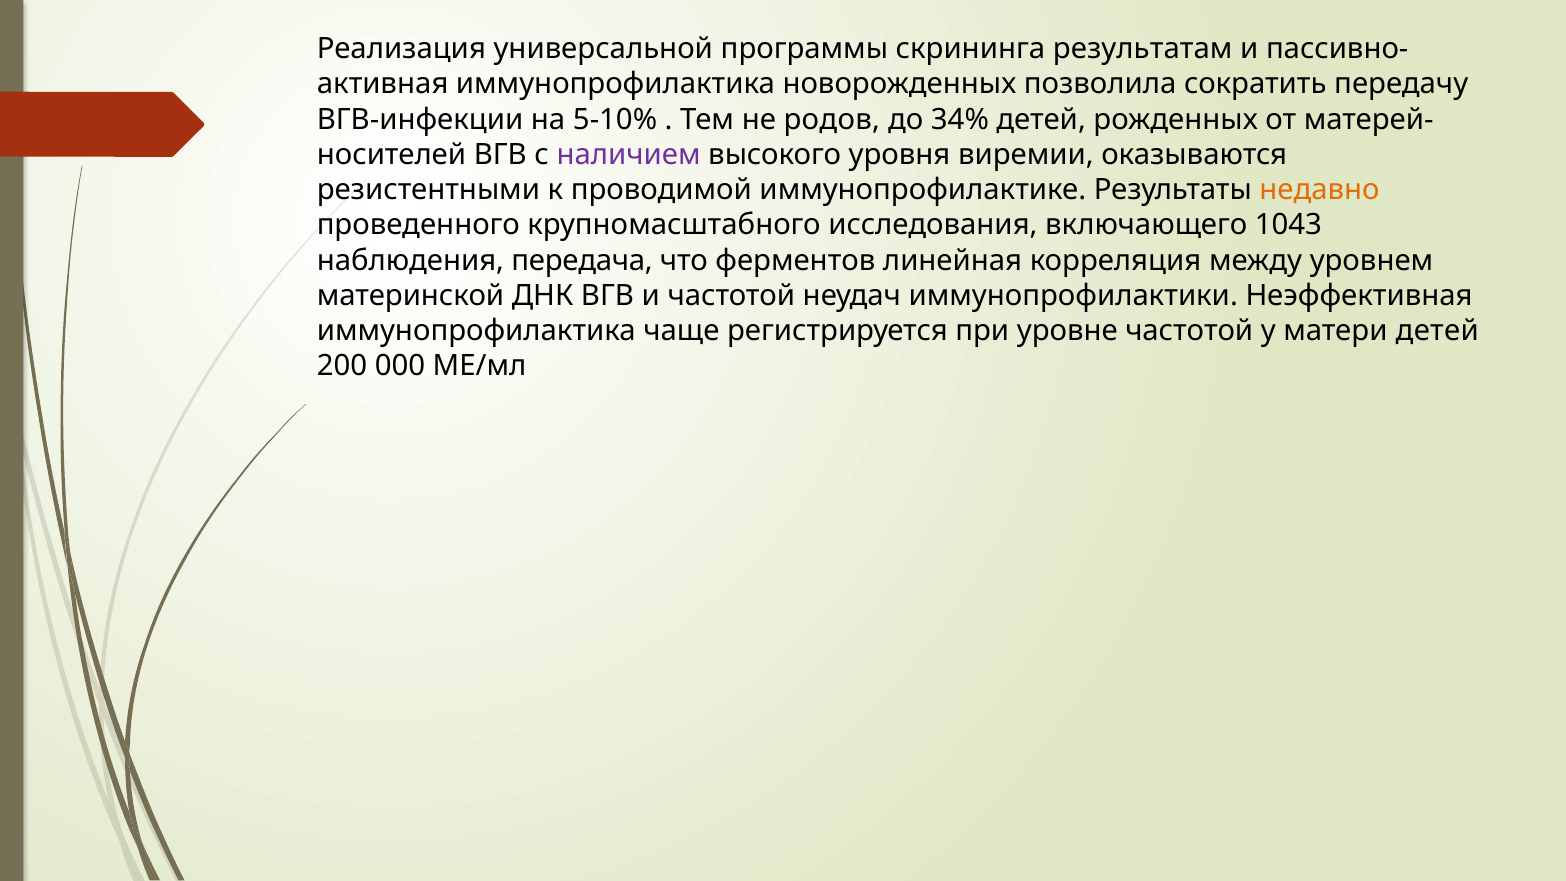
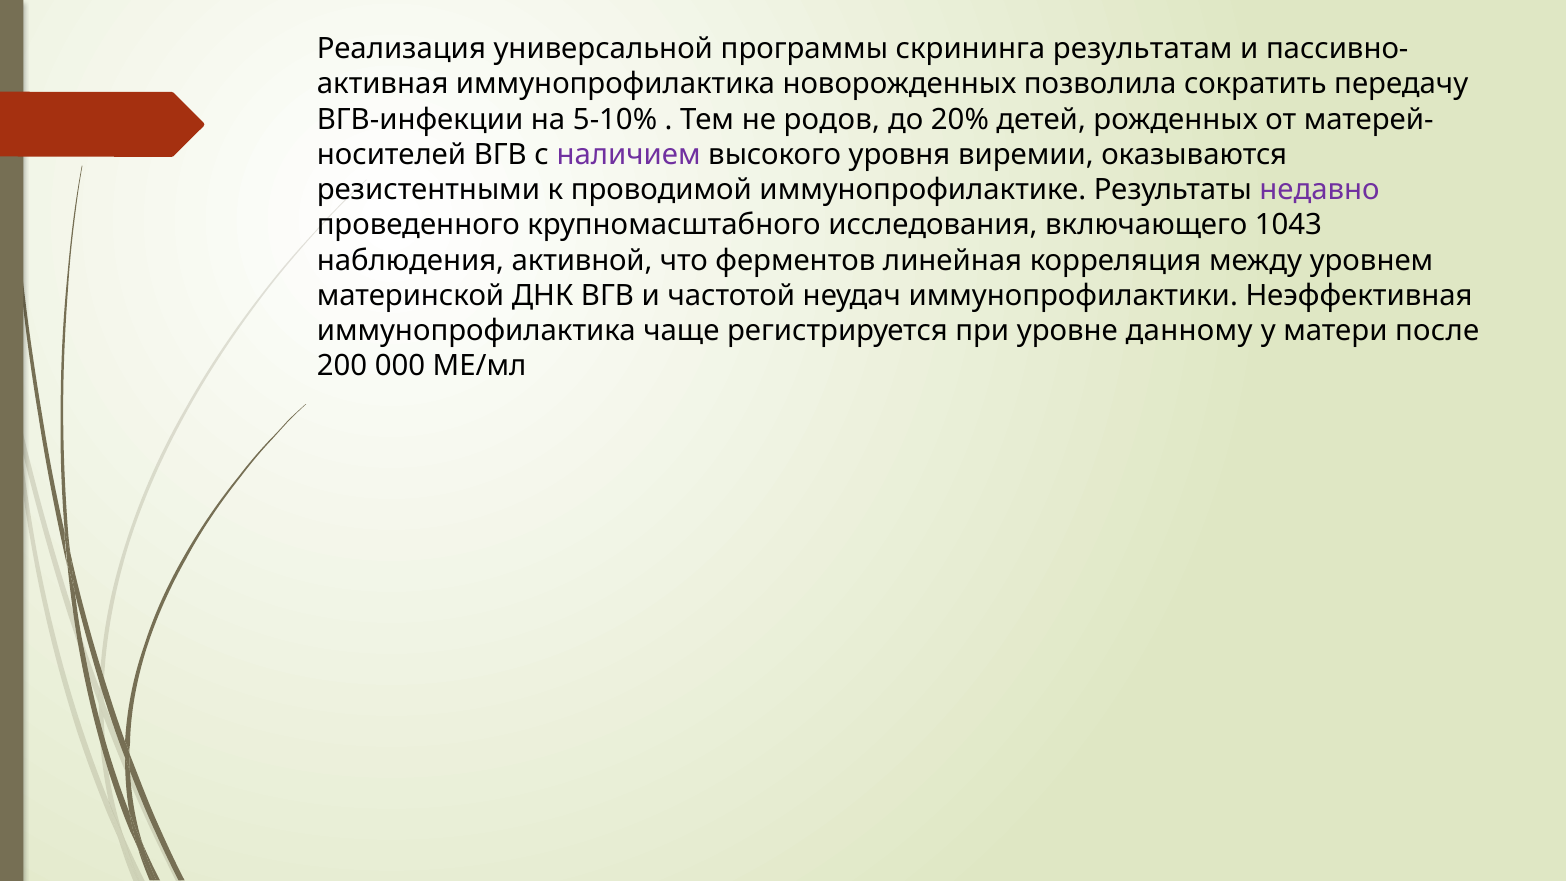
34%: 34% -> 20%
недавно colour: orange -> purple
передача: передача -> активной
уровне частотой: частотой -> данному
матери детей: детей -> после
